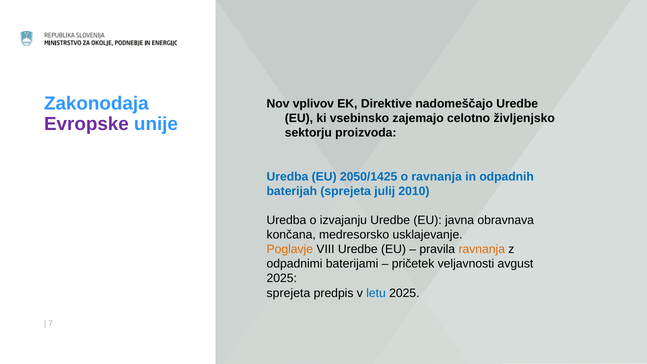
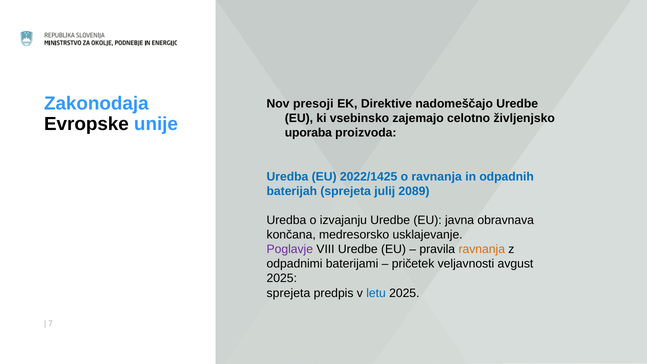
vplivov: vplivov -> presoji
Evropske colour: purple -> black
sektorju: sektorju -> uporaba
2050/1425: 2050/1425 -> 2022/1425
2010: 2010 -> 2089
Poglavje colour: orange -> purple
